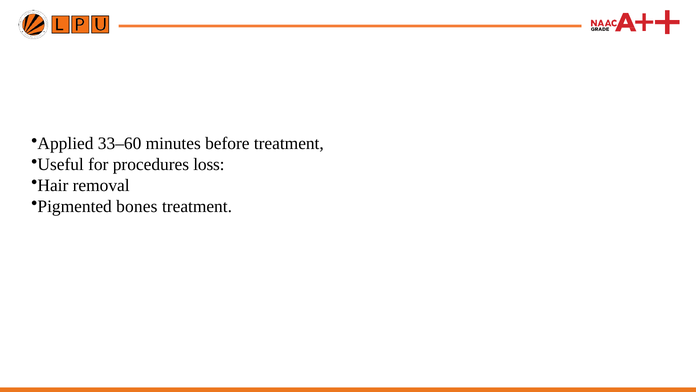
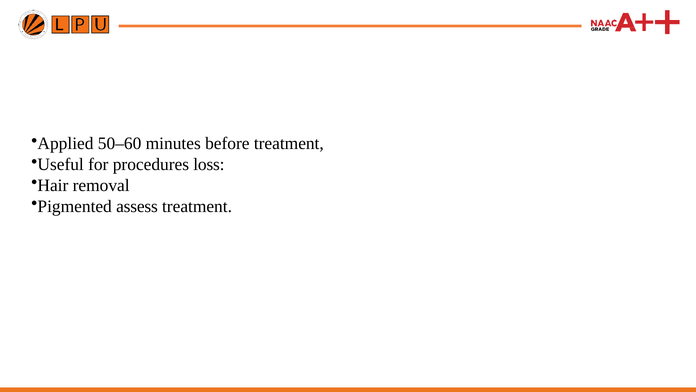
33–60: 33–60 -> 50–60
bones: bones -> assess
